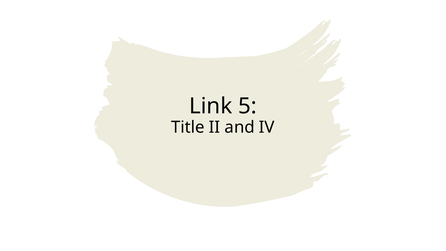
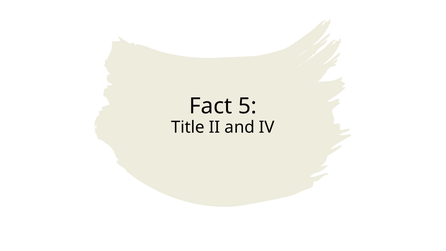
Link: Link -> Fact
